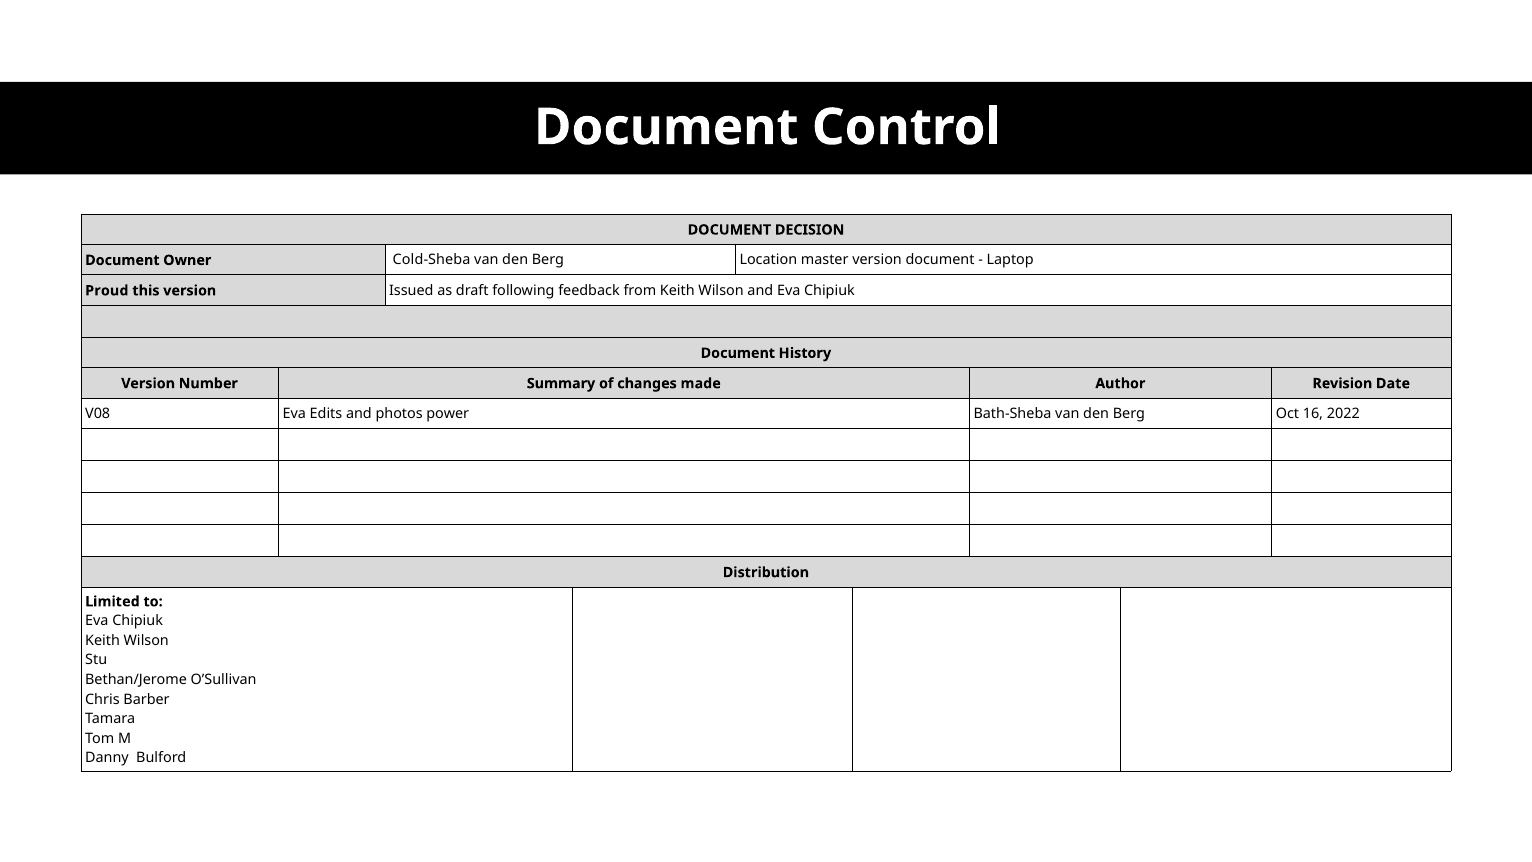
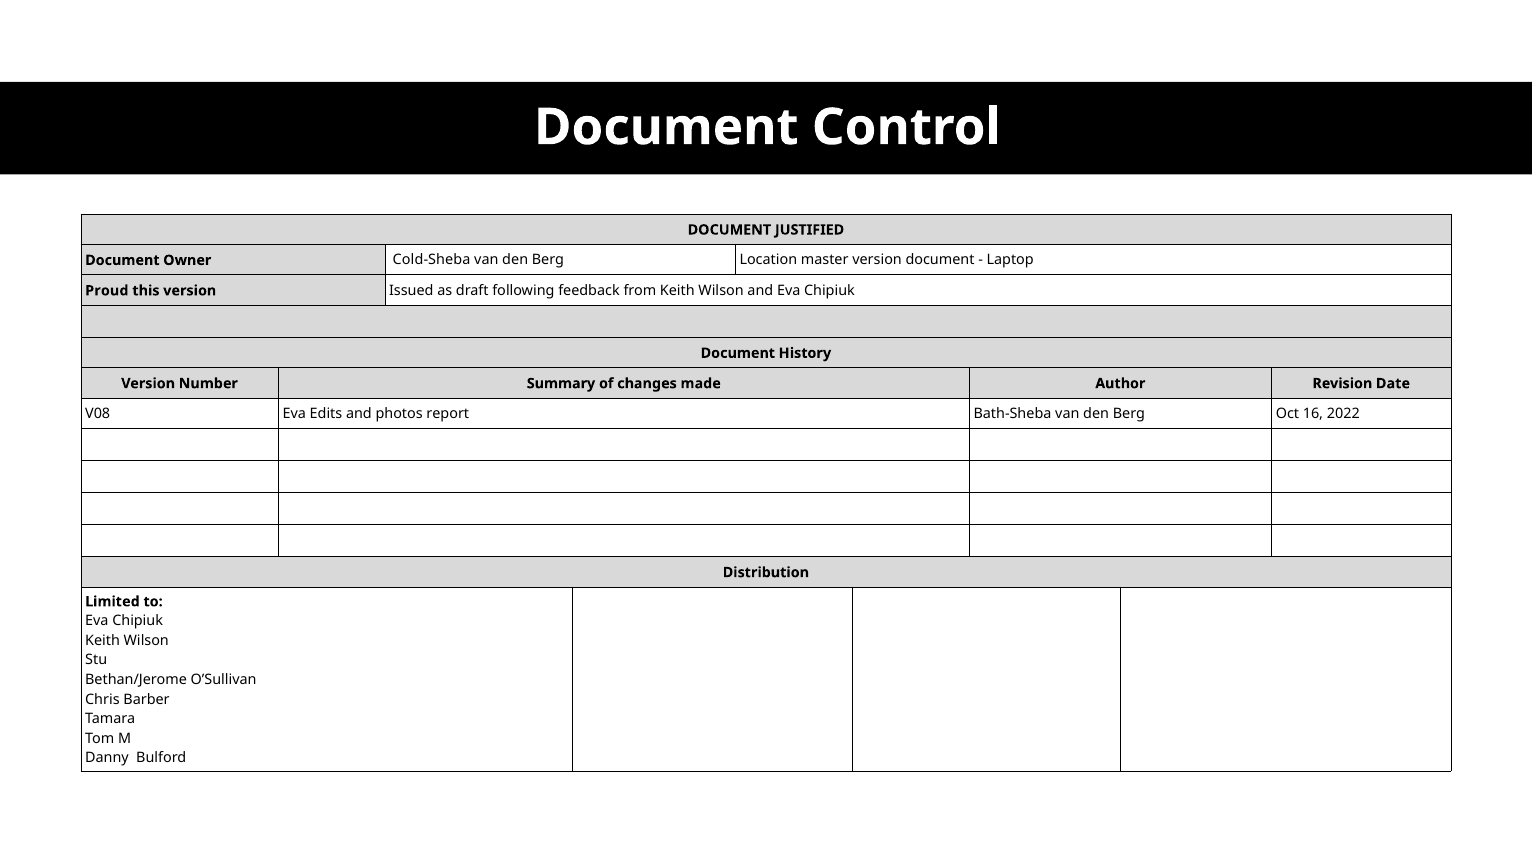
DECISION: DECISION -> JUSTIFIED
power: power -> report
